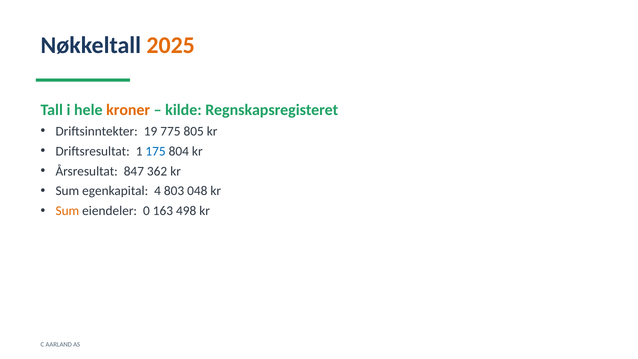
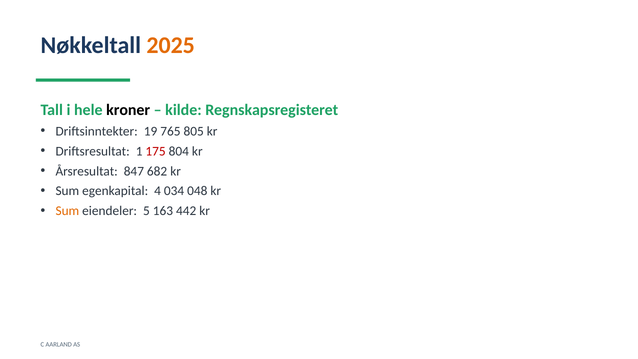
kroner colour: orange -> black
775: 775 -> 765
175 colour: blue -> red
362: 362 -> 682
803: 803 -> 034
0: 0 -> 5
498: 498 -> 442
